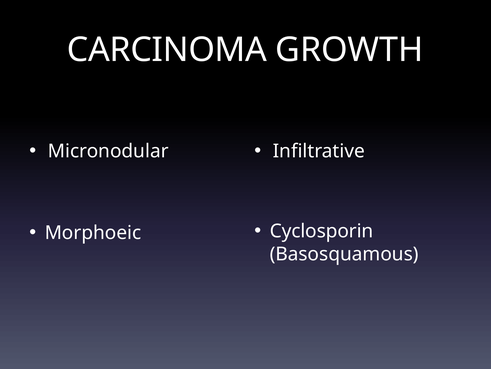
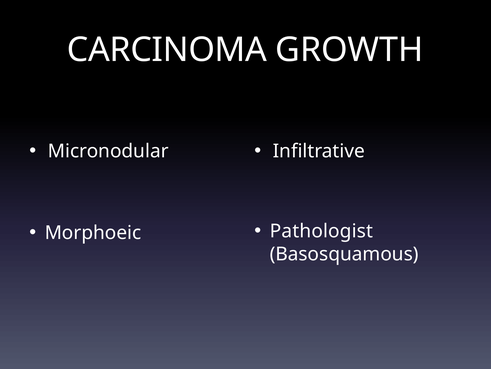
Cyclosporin: Cyclosporin -> Pathologist
